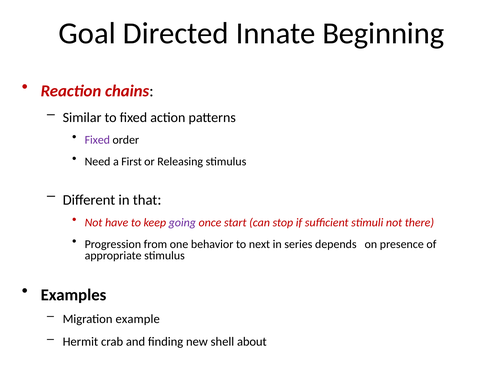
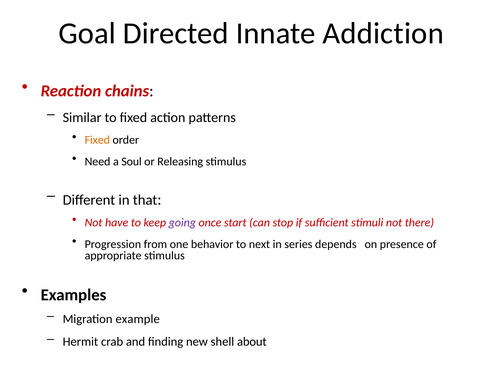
Beginning: Beginning -> Addiction
Fixed at (97, 140) colour: purple -> orange
First: First -> Soul
